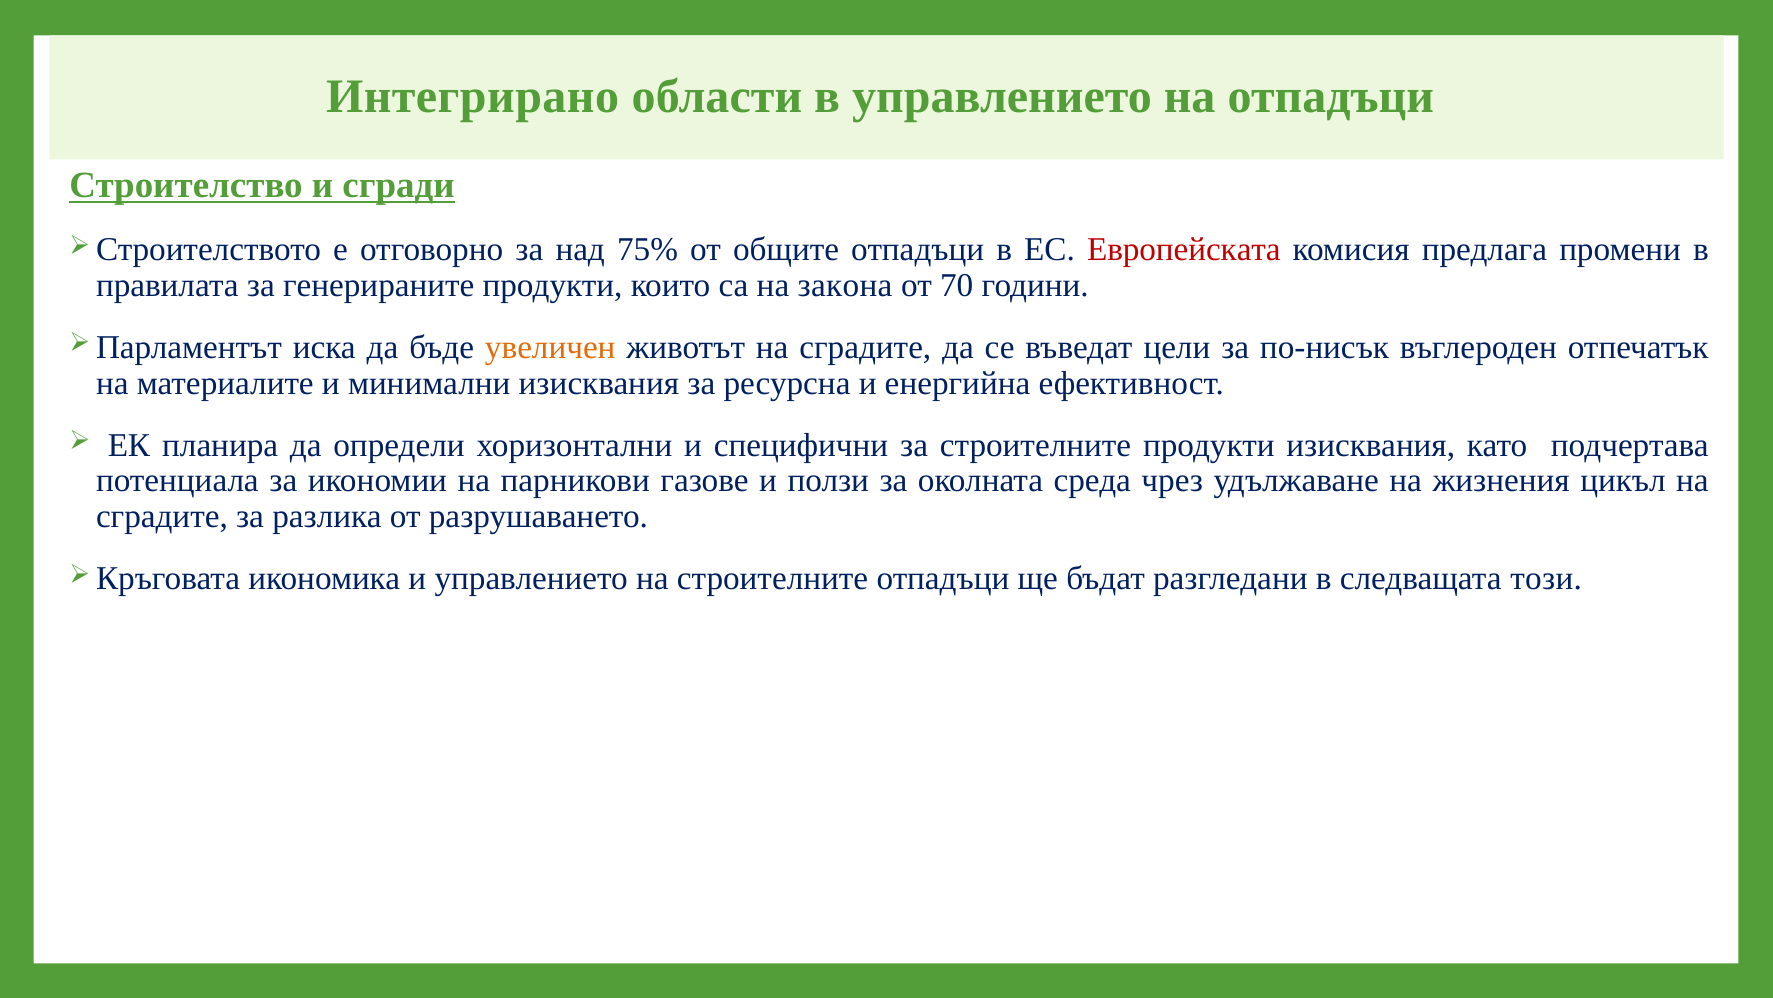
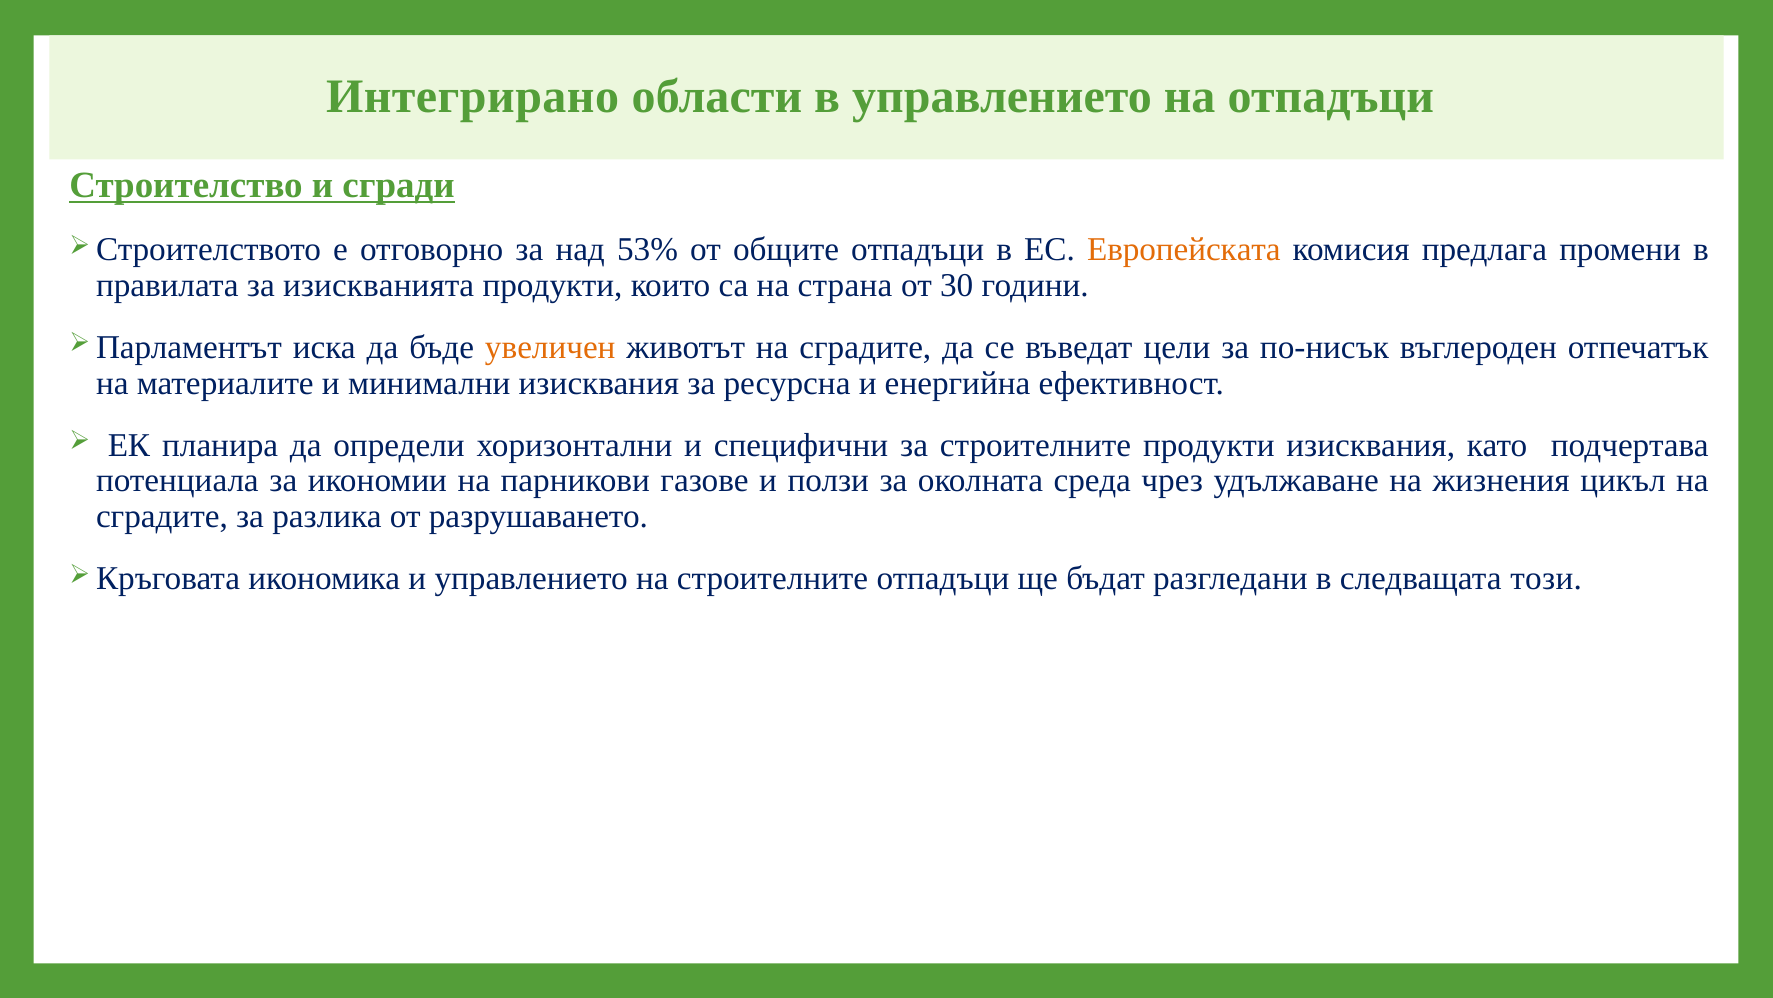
75%: 75% -> 53%
Европейската colour: red -> orange
генерираните: генерираните -> изискванията
закона: закона -> страна
70: 70 -> 30
